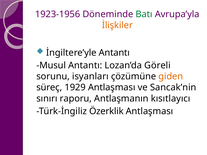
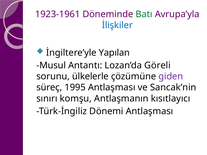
1923-1956: 1923-1956 -> 1923-1961
İlişkiler colour: orange -> blue
İngiltere’yle Antantı: Antantı -> Yapılan
isyanları: isyanları -> ülkelerle
giden colour: orange -> purple
1929: 1929 -> 1995
raporu: raporu -> komşu
Özerklik: Özerklik -> Dönemi
